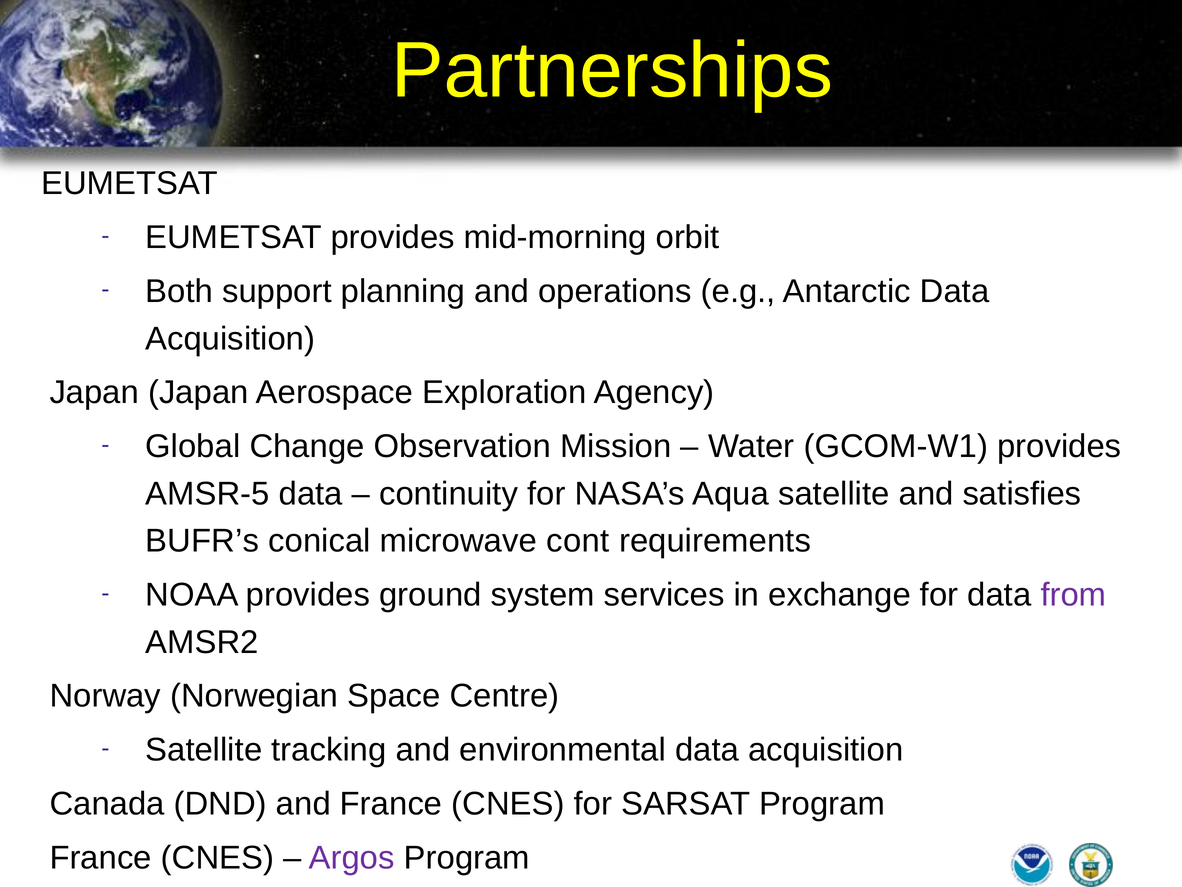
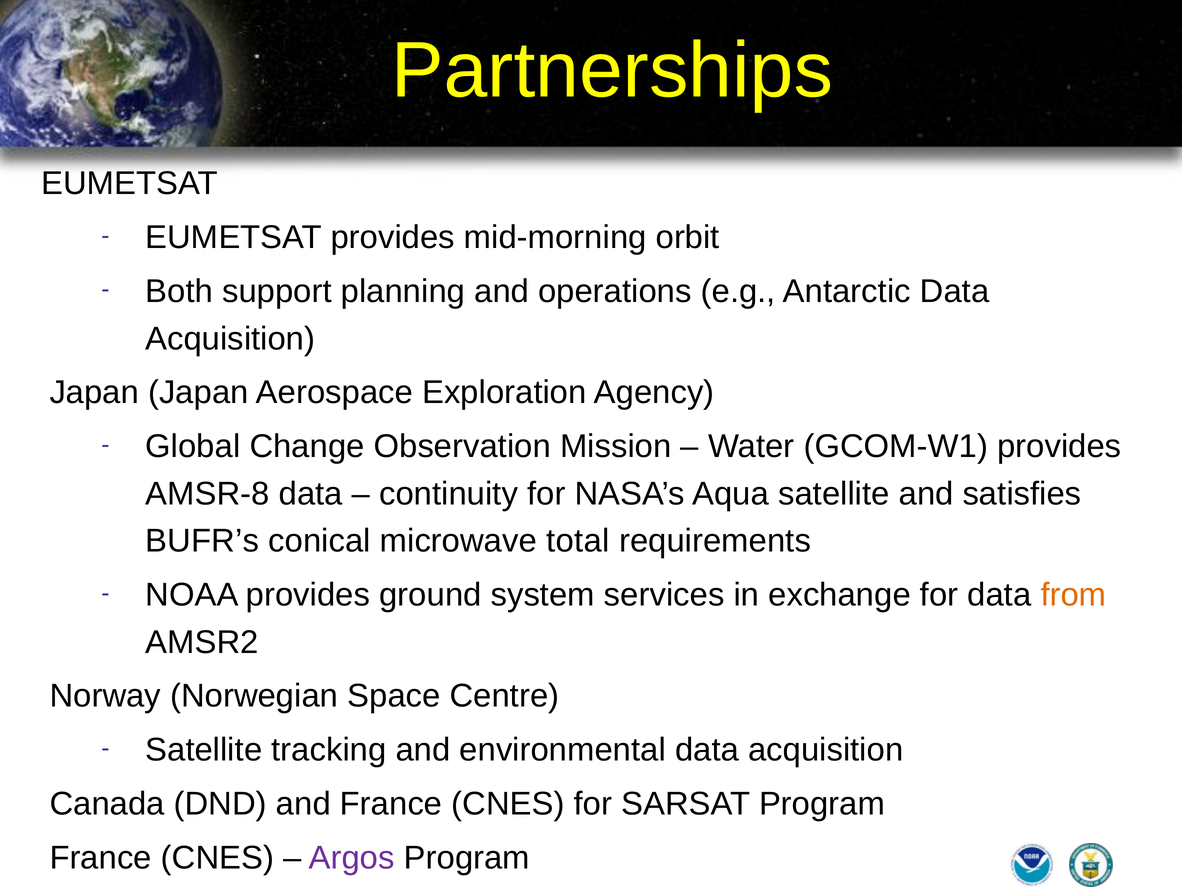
AMSR-5: AMSR-5 -> AMSR-8
cont: cont -> total
from colour: purple -> orange
